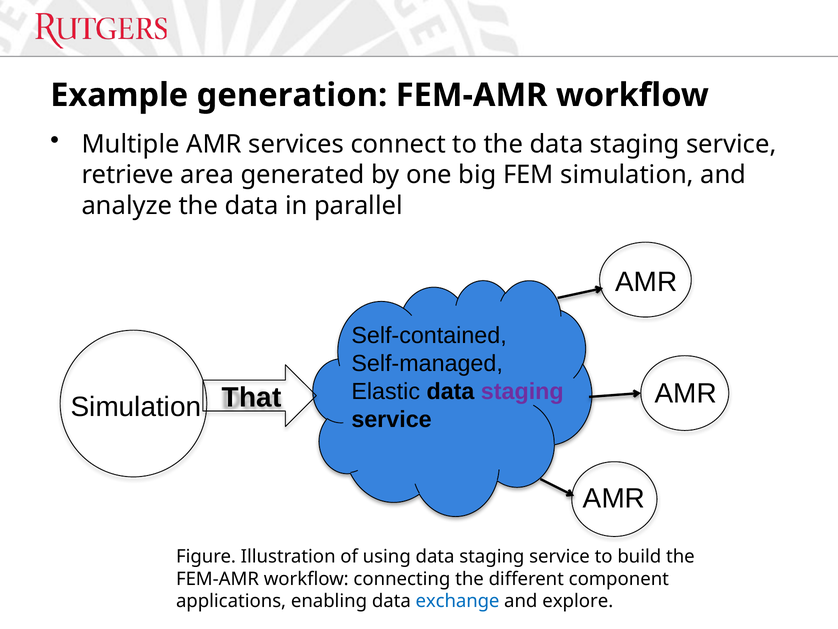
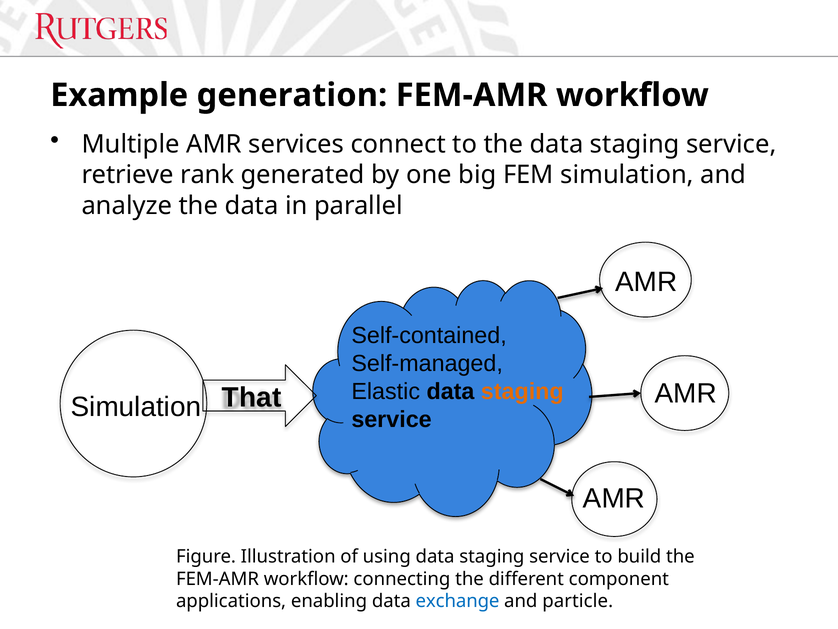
area: area -> rank
staging at (522, 391) colour: purple -> orange
explore: explore -> particle
